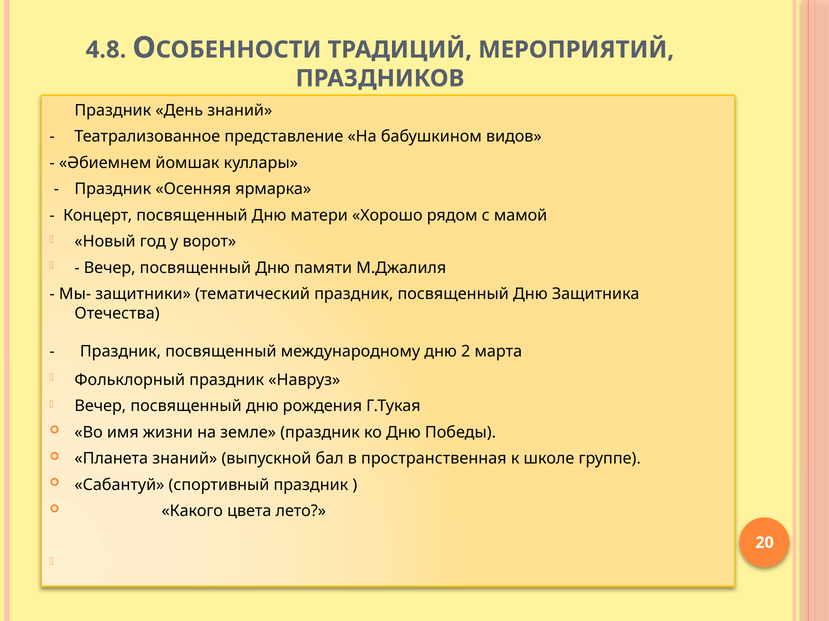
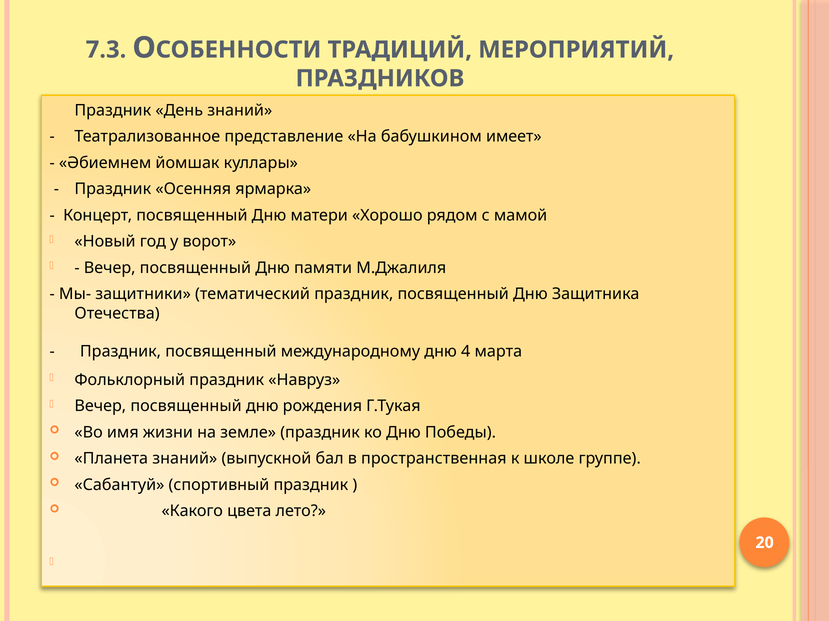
4.8: 4.8 -> 7.3
видов: видов -> имеет
2: 2 -> 4
